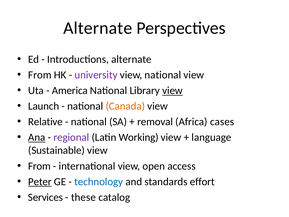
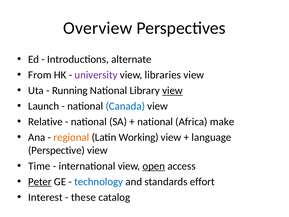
Alternate at (98, 28): Alternate -> Overview
view national: national -> libraries
America: America -> Running
Canada colour: orange -> blue
removal at (155, 122): removal -> national
cases: cases -> make
Ana underline: present -> none
regional colour: purple -> orange
Sustainable: Sustainable -> Perspective
From at (39, 166): From -> Time
open underline: none -> present
Services: Services -> Interest
